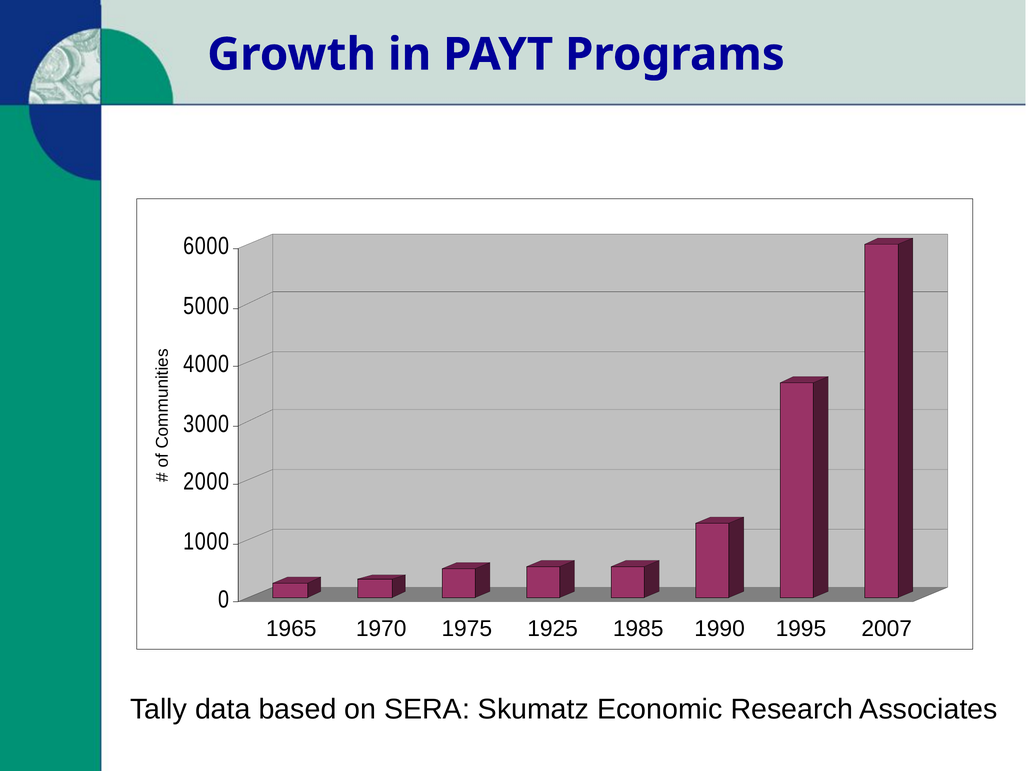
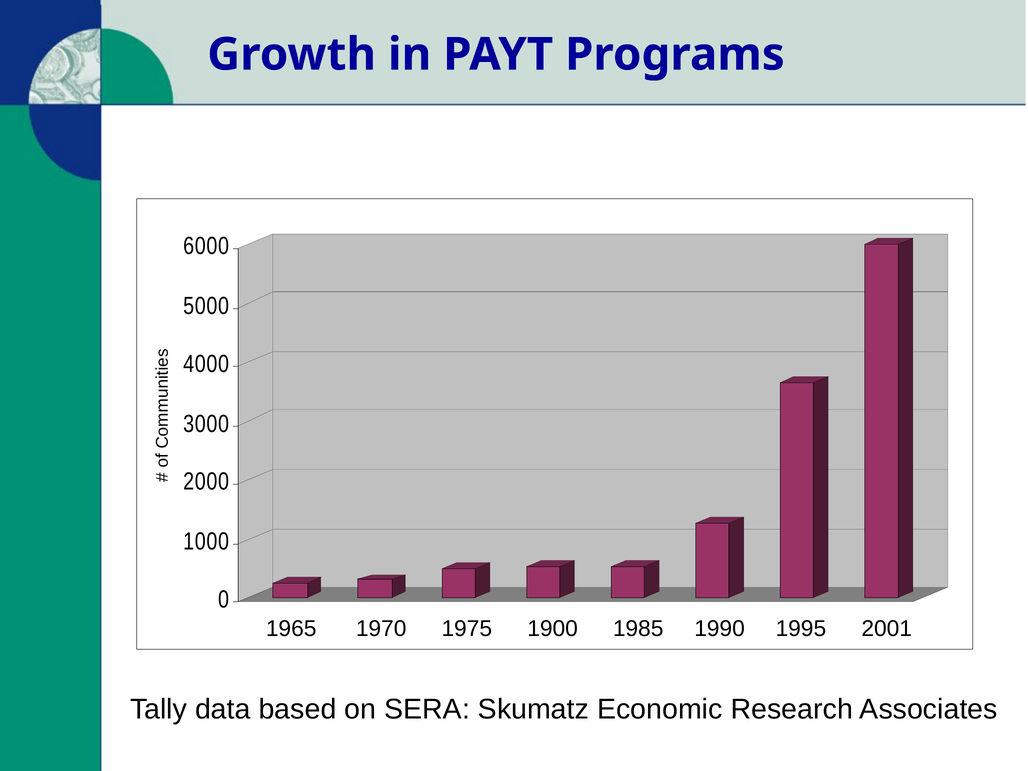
1925: 1925 -> 1900
2007: 2007 -> 2001
